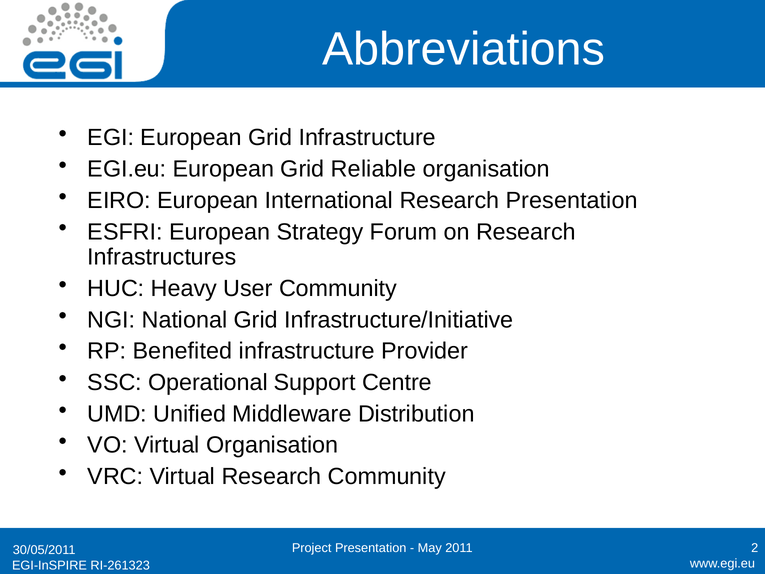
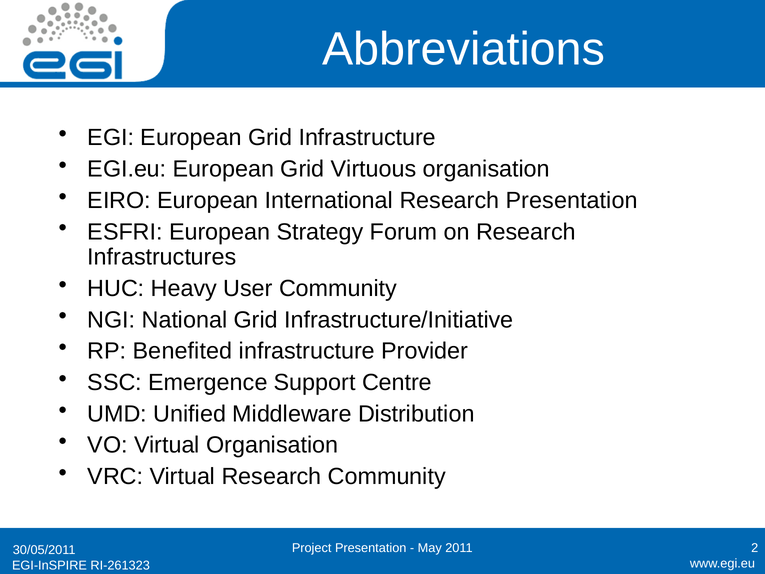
Reliable: Reliable -> Virtuous
Operational: Operational -> Emergence
